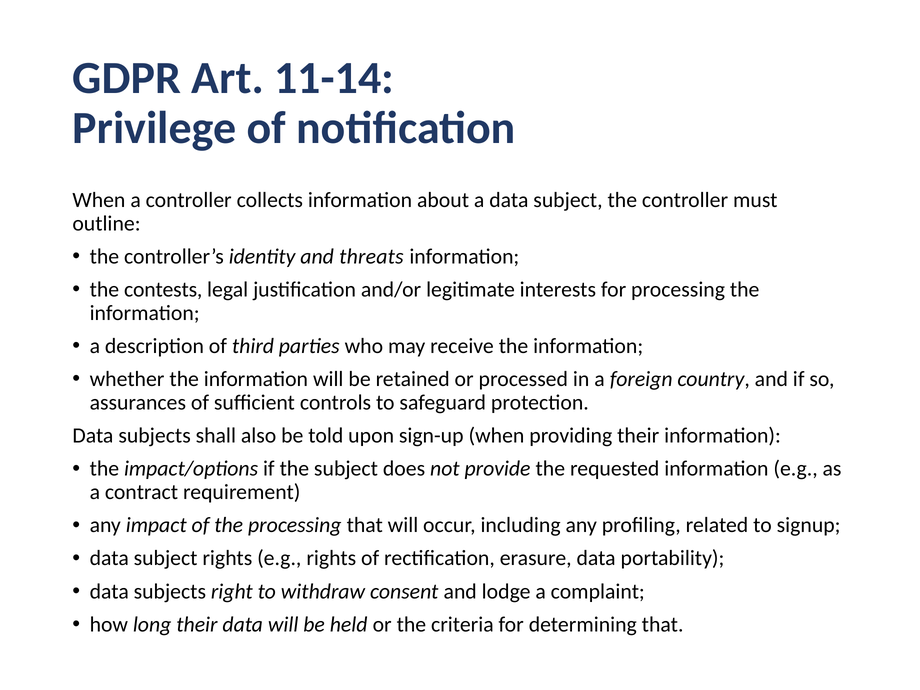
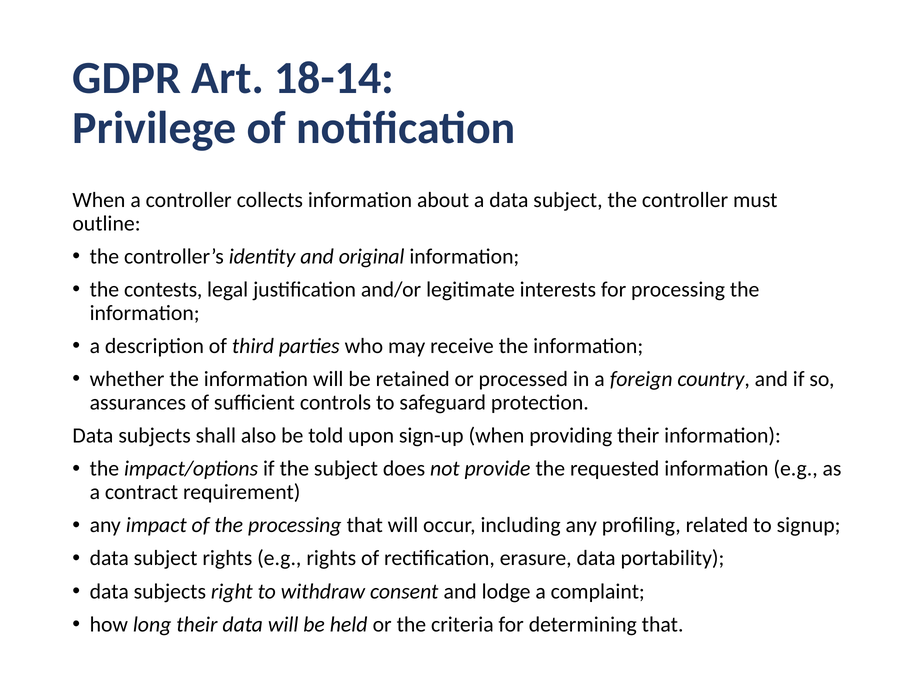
11-14: 11-14 -> 18-14
threats: threats -> original
